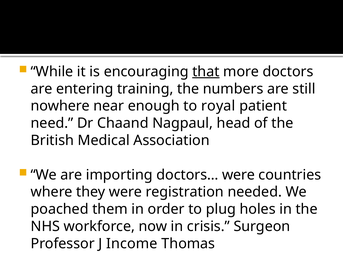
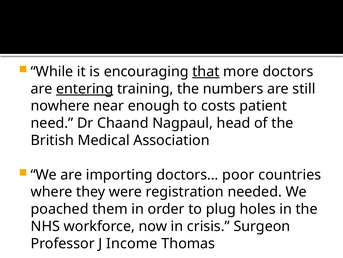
entering underline: none -> present
royal: royal -> costs
doctors… were: were -> poor
